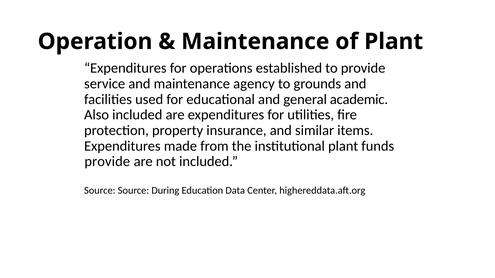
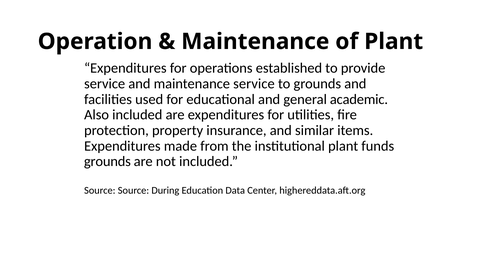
maintenance agency: agency -> service
provide at (107, 162): provide -> grounds
